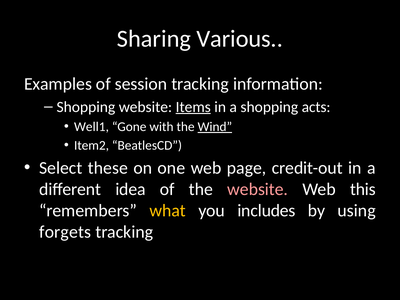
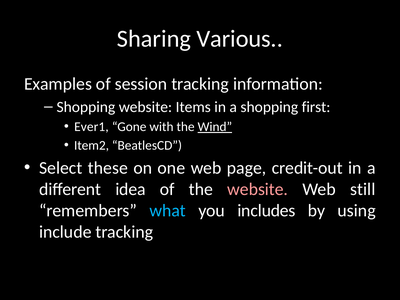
Items underline: present -> none
acts: acts -> first
Well1: Well1 -> Ever1
this: this -> still
what colour: yellow -> light blue
forgets: forgets -> include
